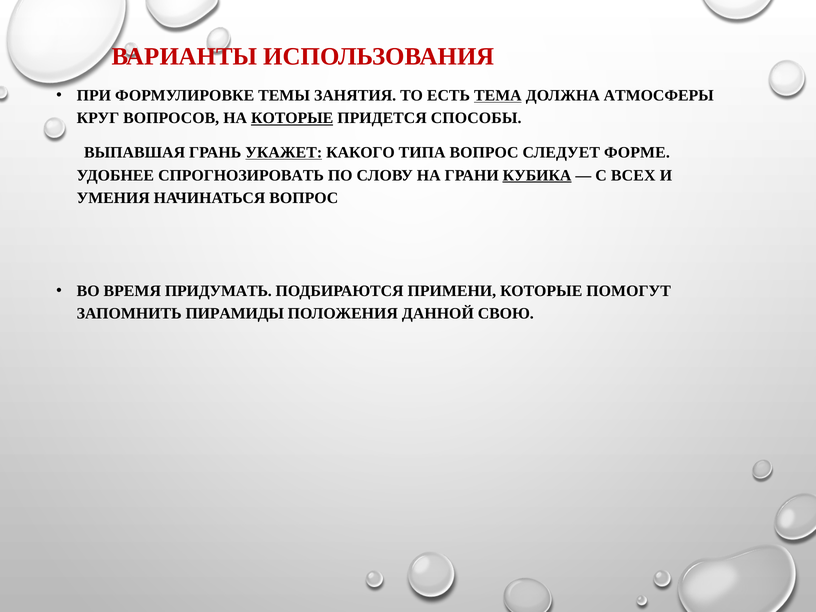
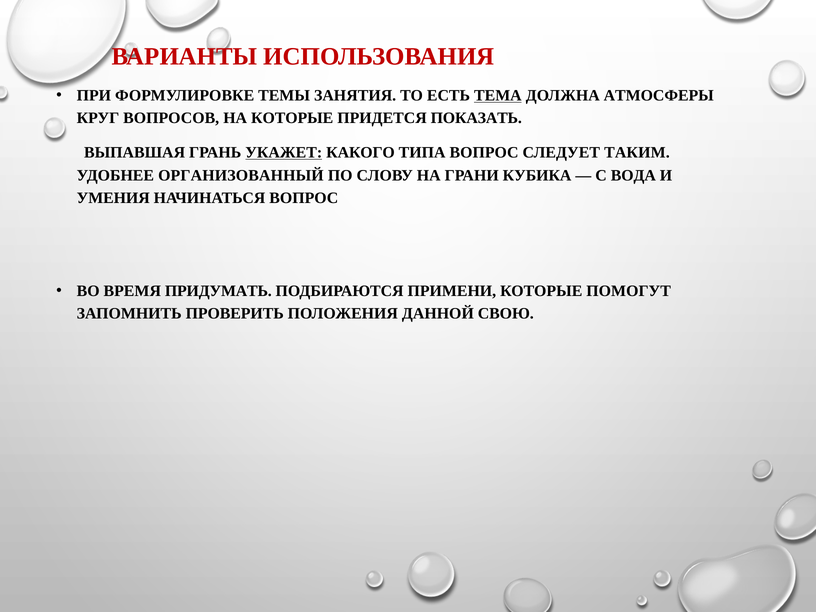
КОТОРЫЕ at (292, 118) underline: present -> none
СПОСОБЫ: СПОСОБЫ -> ПОКАЗАТЬ
ФОРМЕ: ФОРМЕ -> ТАКИМ
СПРОГНОЗИРОВАТЬ: СПРОГНОЗИРОВАТЬ -> ОРГАНИЗОВАННЫЙ
КУБИКА underline: present -> none
ВСЕХ: ВСЕХ -> ВОДА
ПИРАМИДЫ: ПИРАМИДЫ -> ПРОВЕРИТЬ
